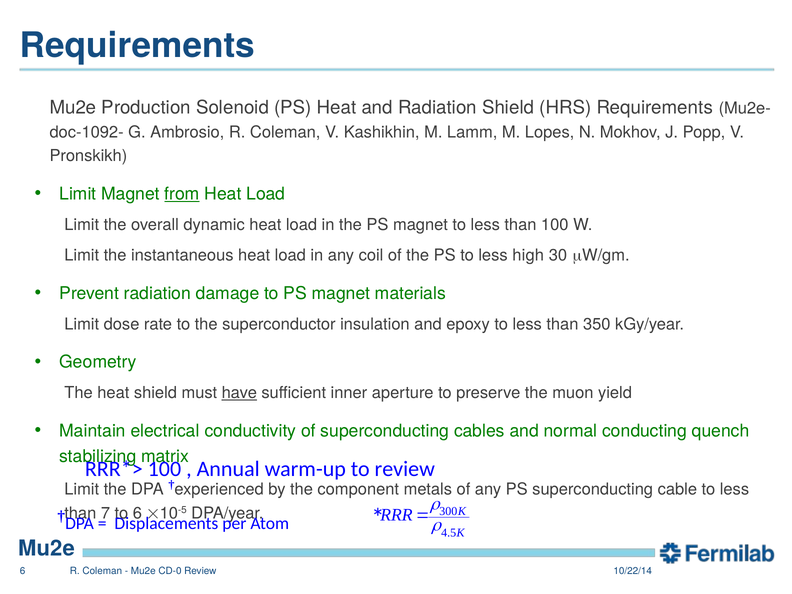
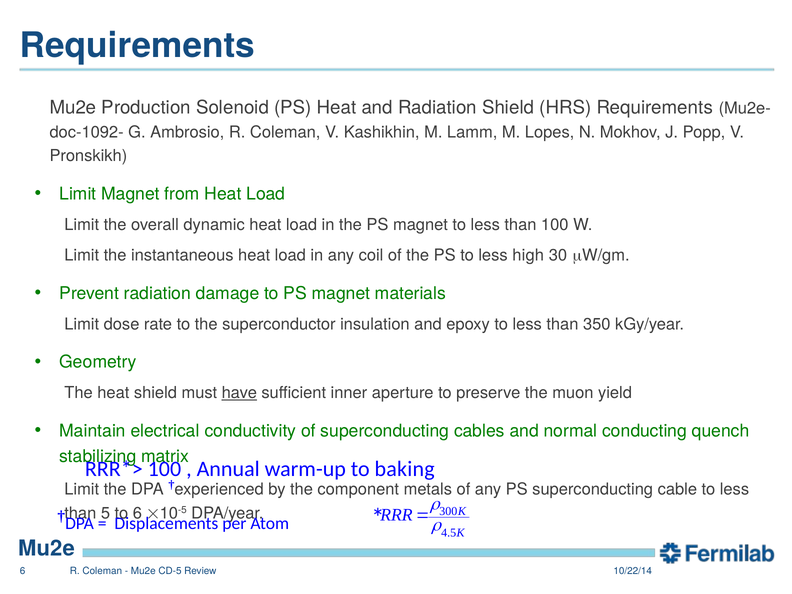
from underline: present -> none
to review: review -> baking
7: 7 -> 5
CD-0: CD-0 -> CD-5
